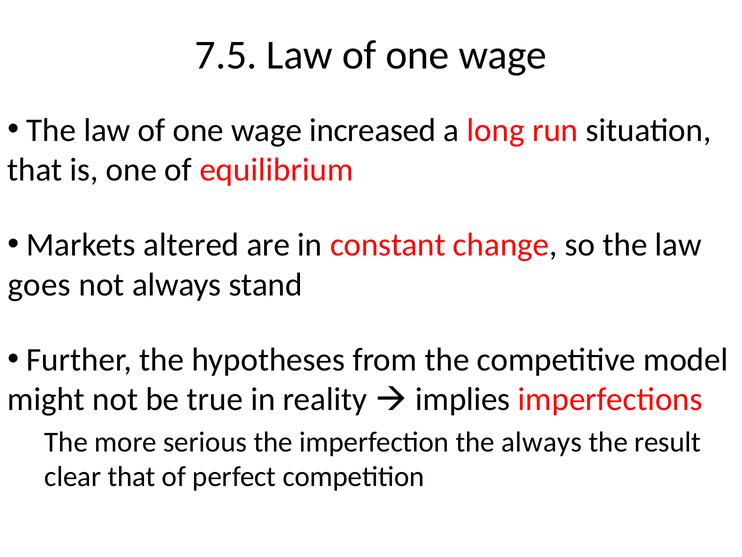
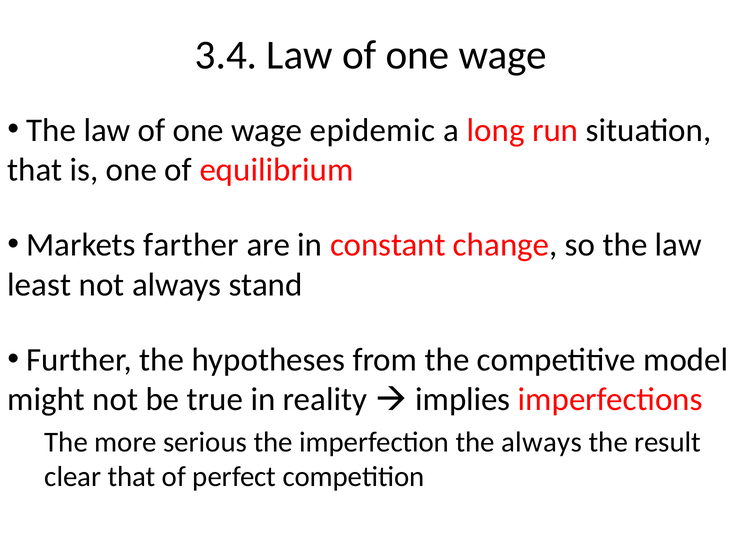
7.5: 7.5 -> 3.4
increased: increased -> epidemic
altered: altered -> farther
goes: goes -> least
